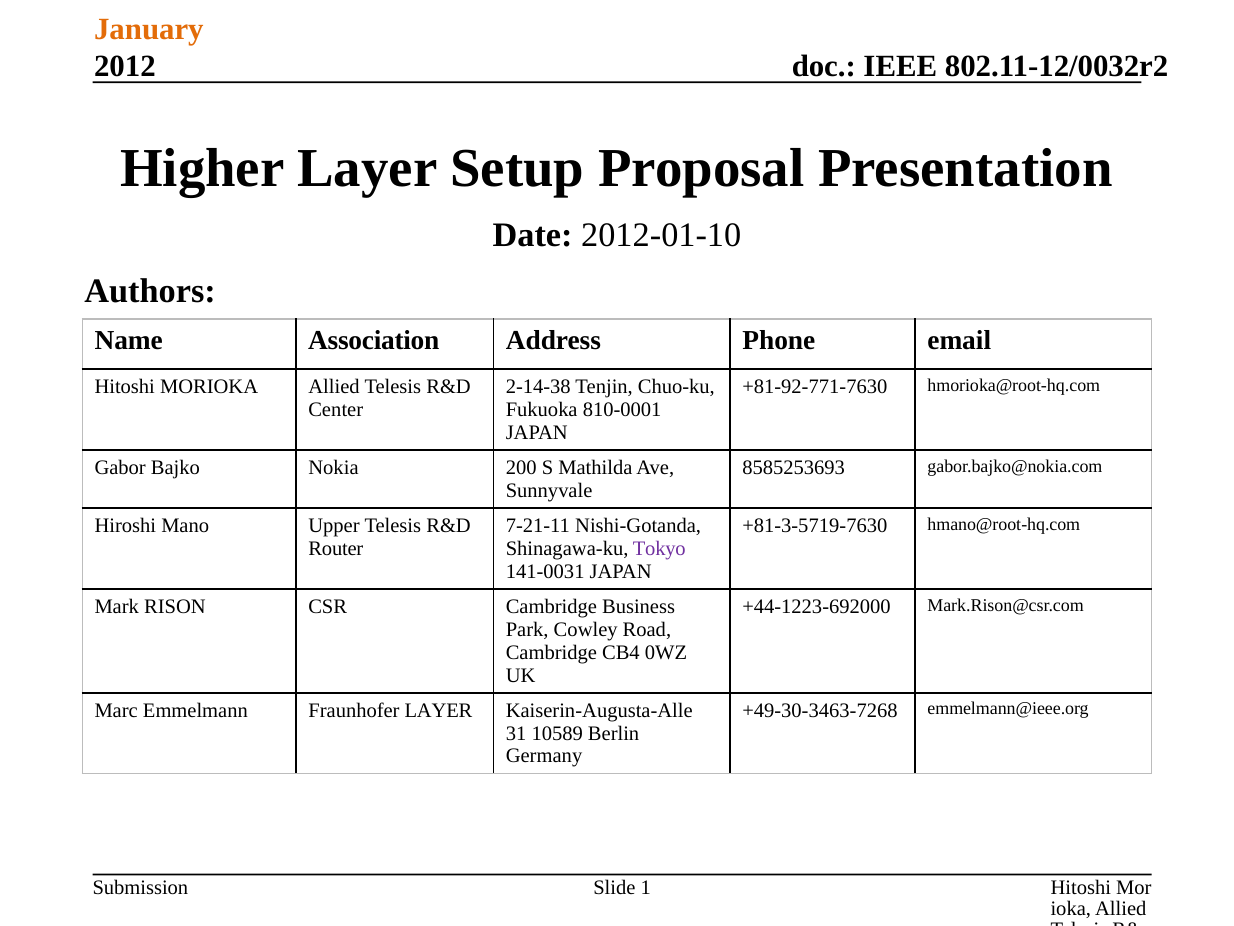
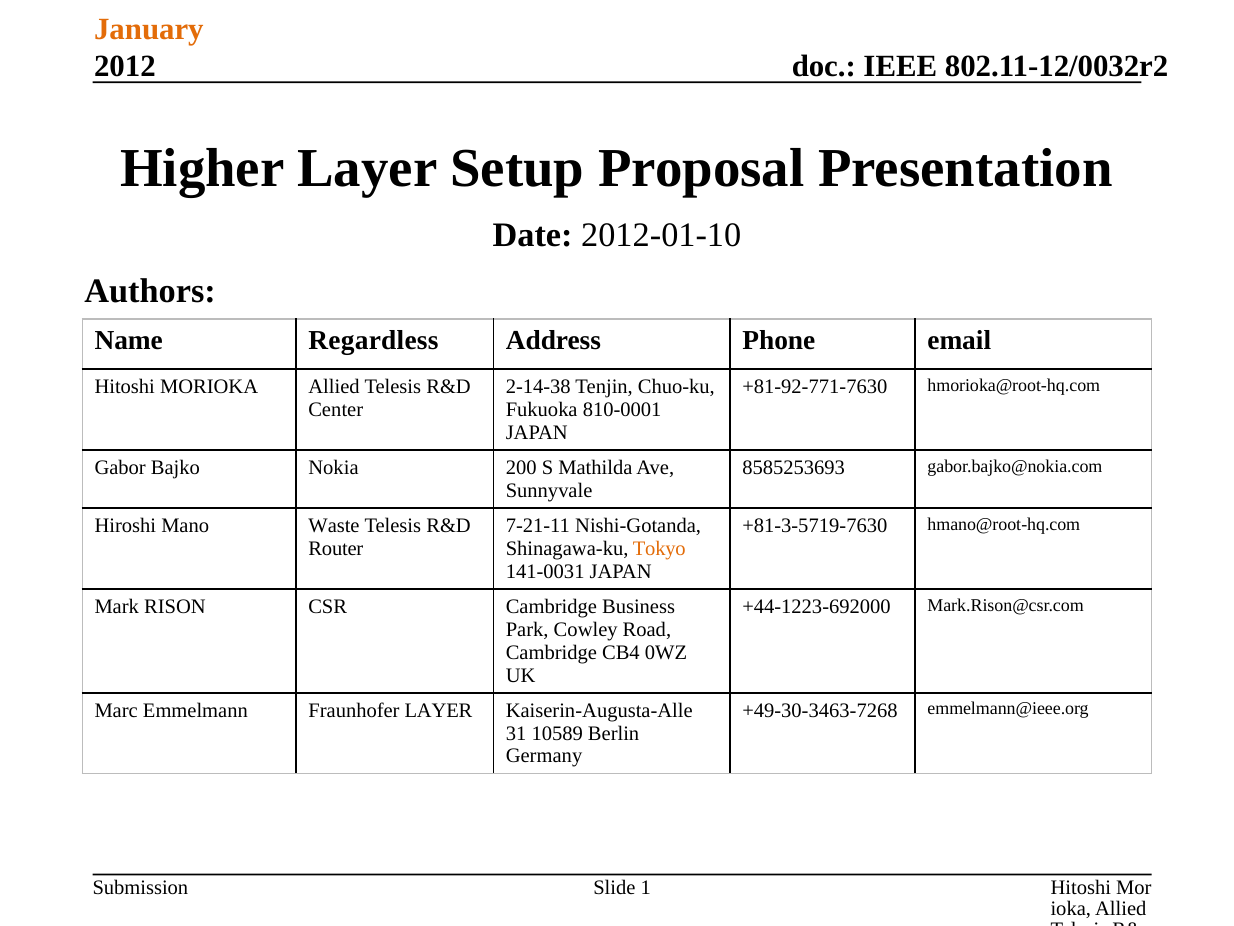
Association: Association -> Regardless
Upper: Upper -> Waste
Tokyo colour: purple -> orange
